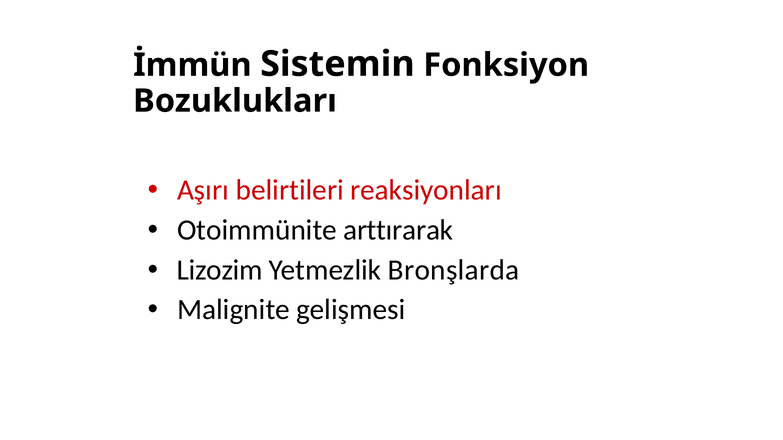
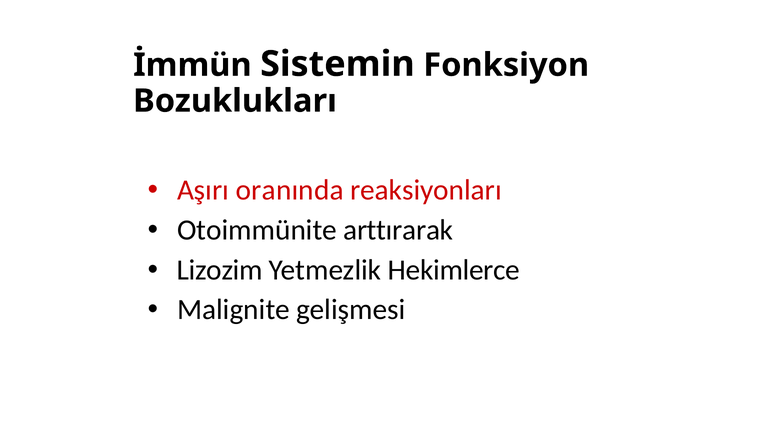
belirtileri: belirtileri -> oranında
Bronşlarda: Bronşlarda -> Hekimlerce
